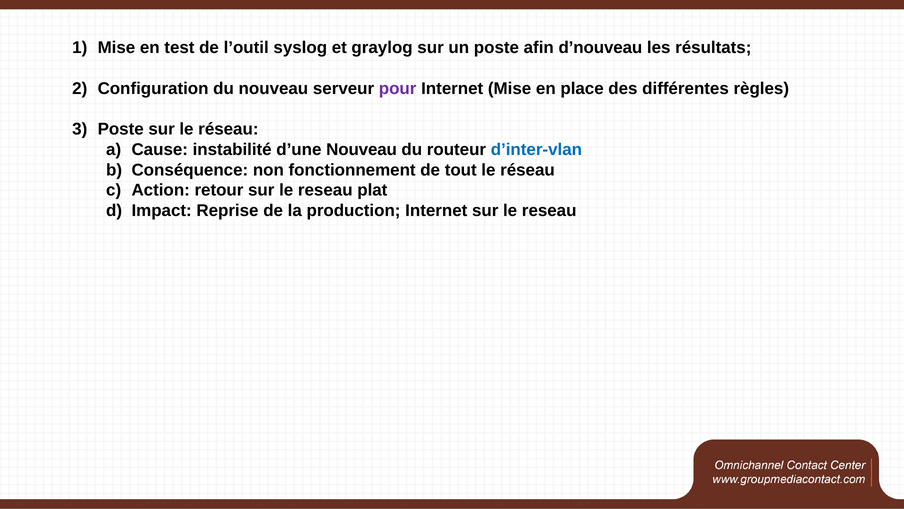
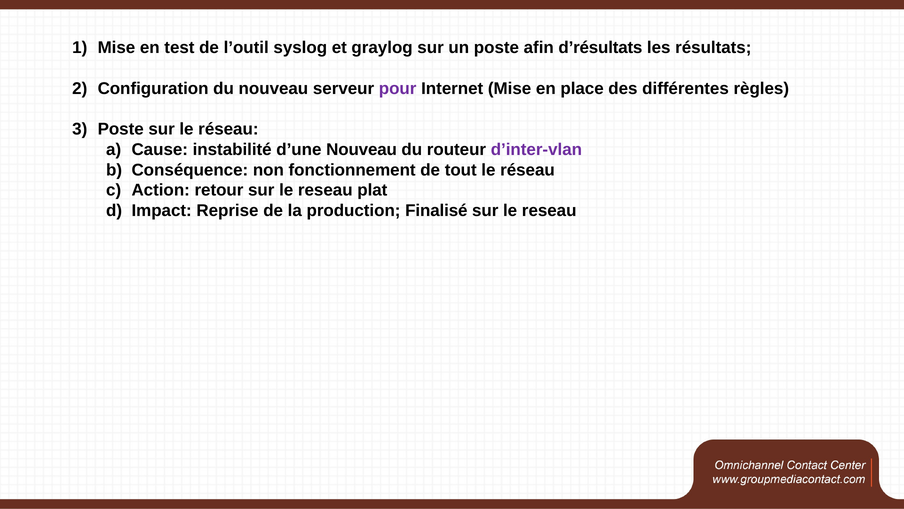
d’nouveau: d’nouveau -> d’résultats
d’inter-vlan colour: blue -> purple
production Internet: Internet -> Finalisé
